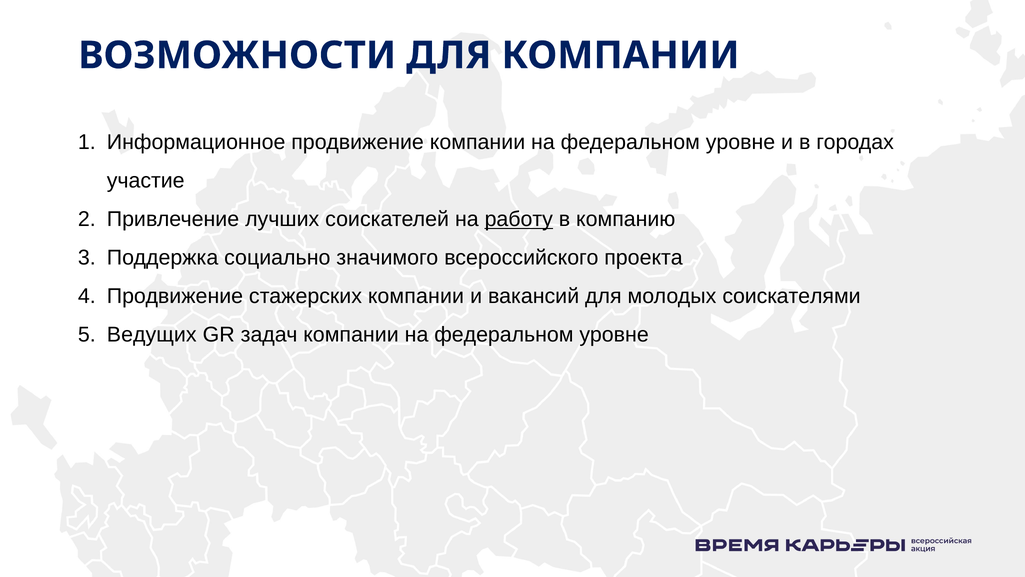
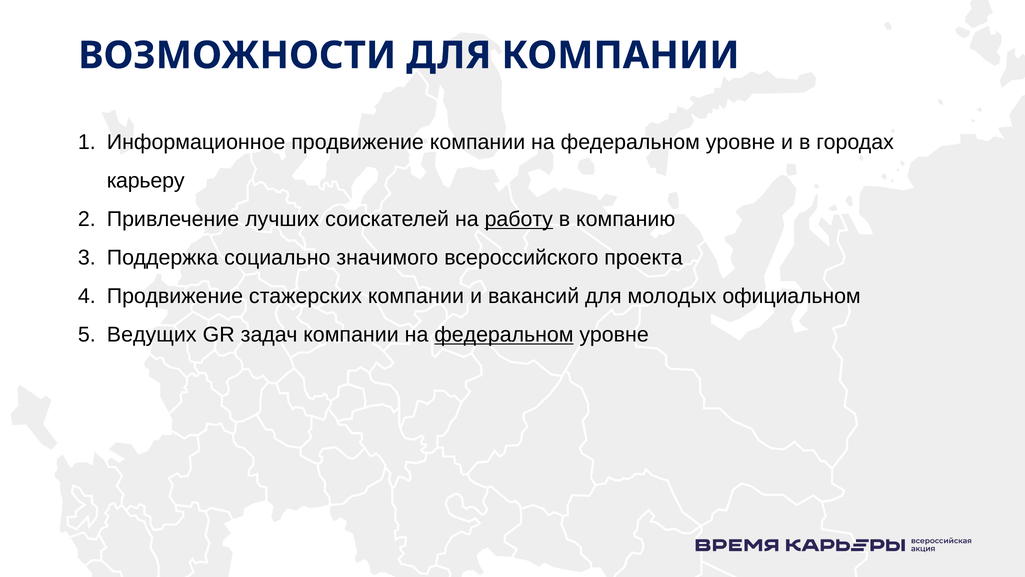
участие: участие -> карьеру
соискателями: соискателями -> официальном
федеральном at (504, 334) underline: none -> present
